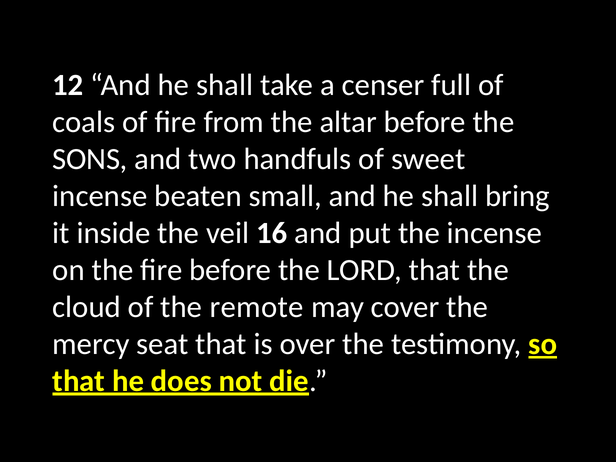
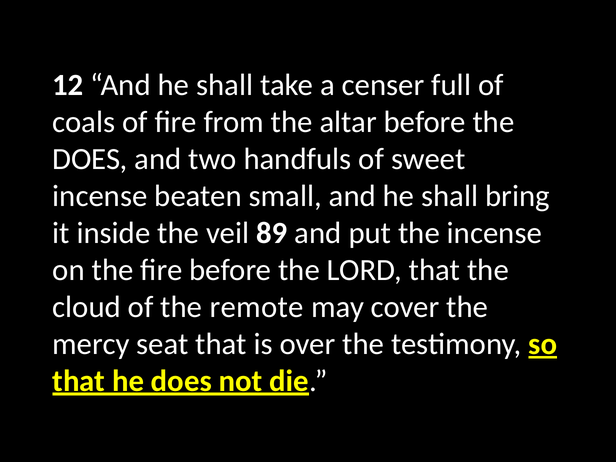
SONS at (90, 159): SONS -> DOES
16: 16 -> 89
